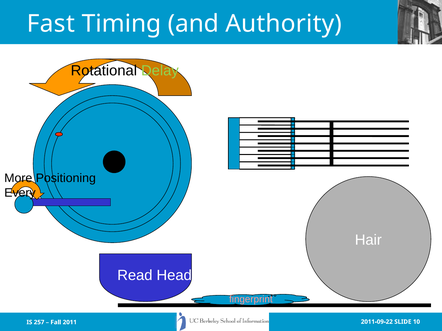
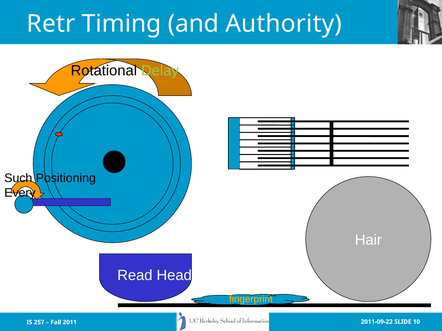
Fast: Fast -> Retr
More: More -> Such
fingerprint colour: pink -> yellow
